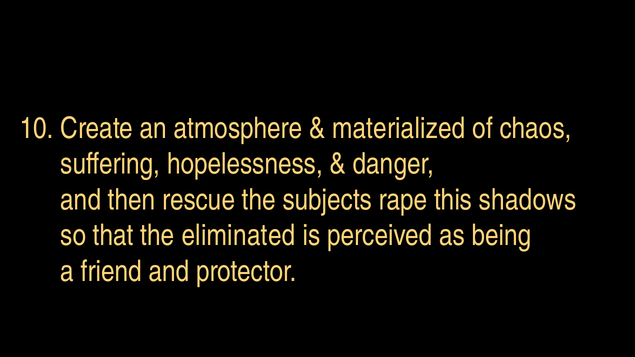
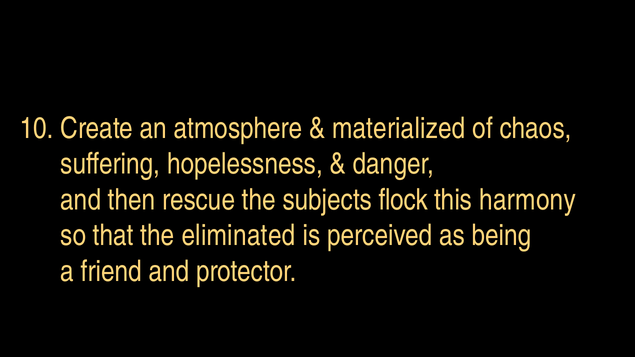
rape: rape -> flock
shadows: shadows -> harmony
